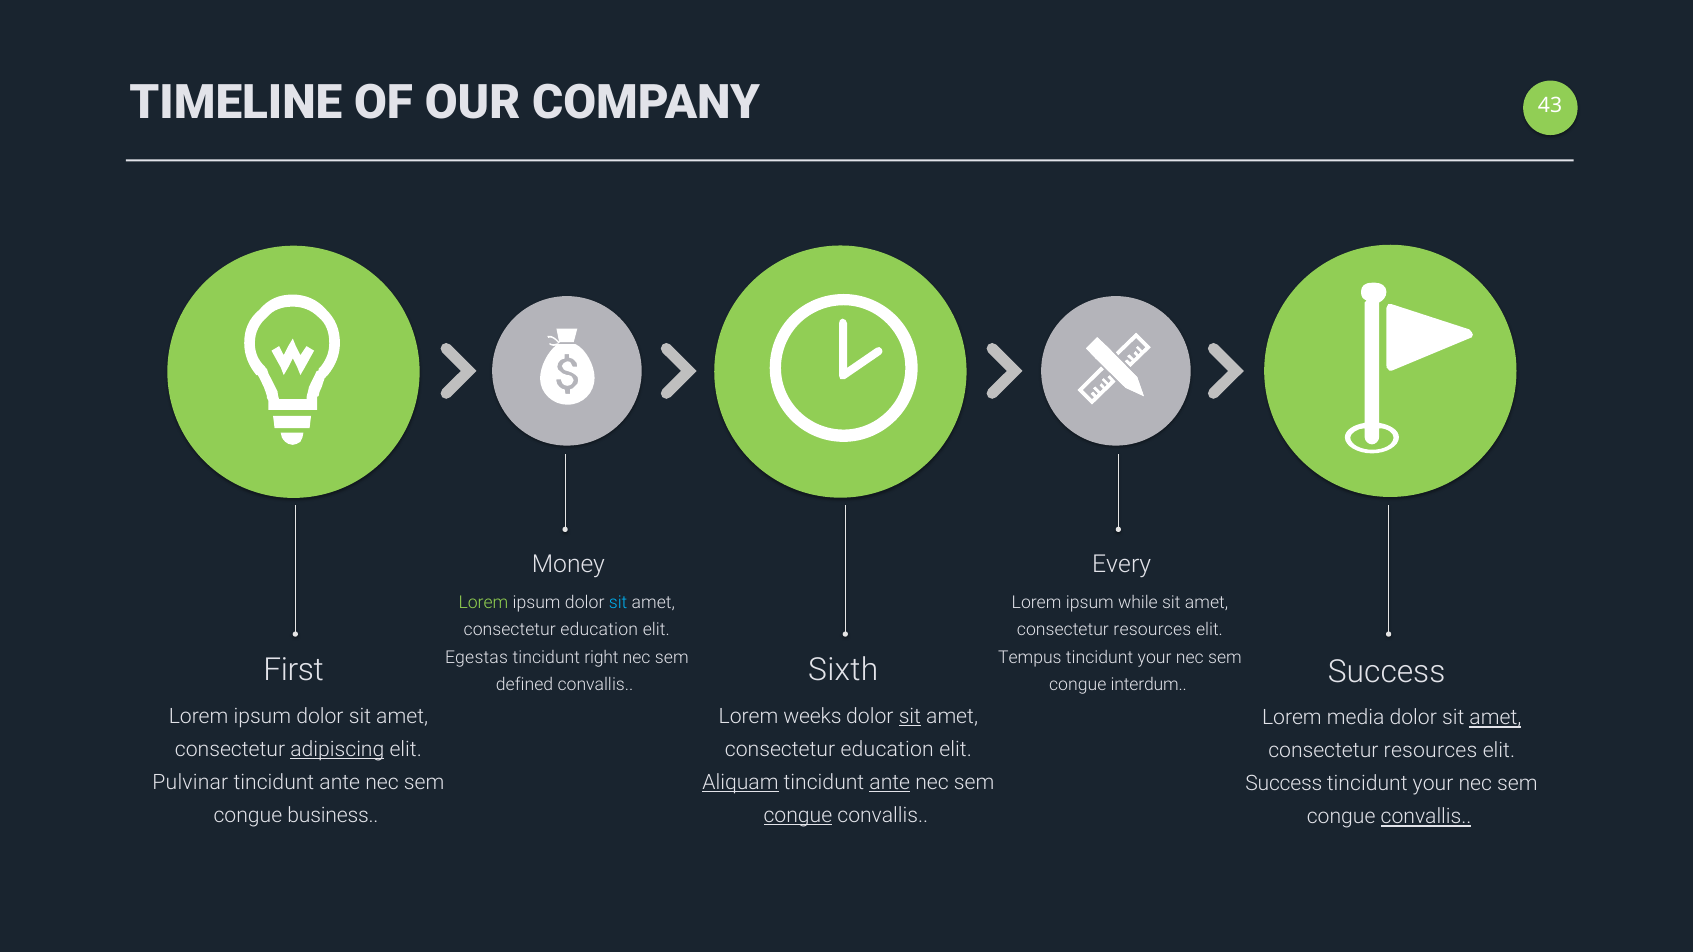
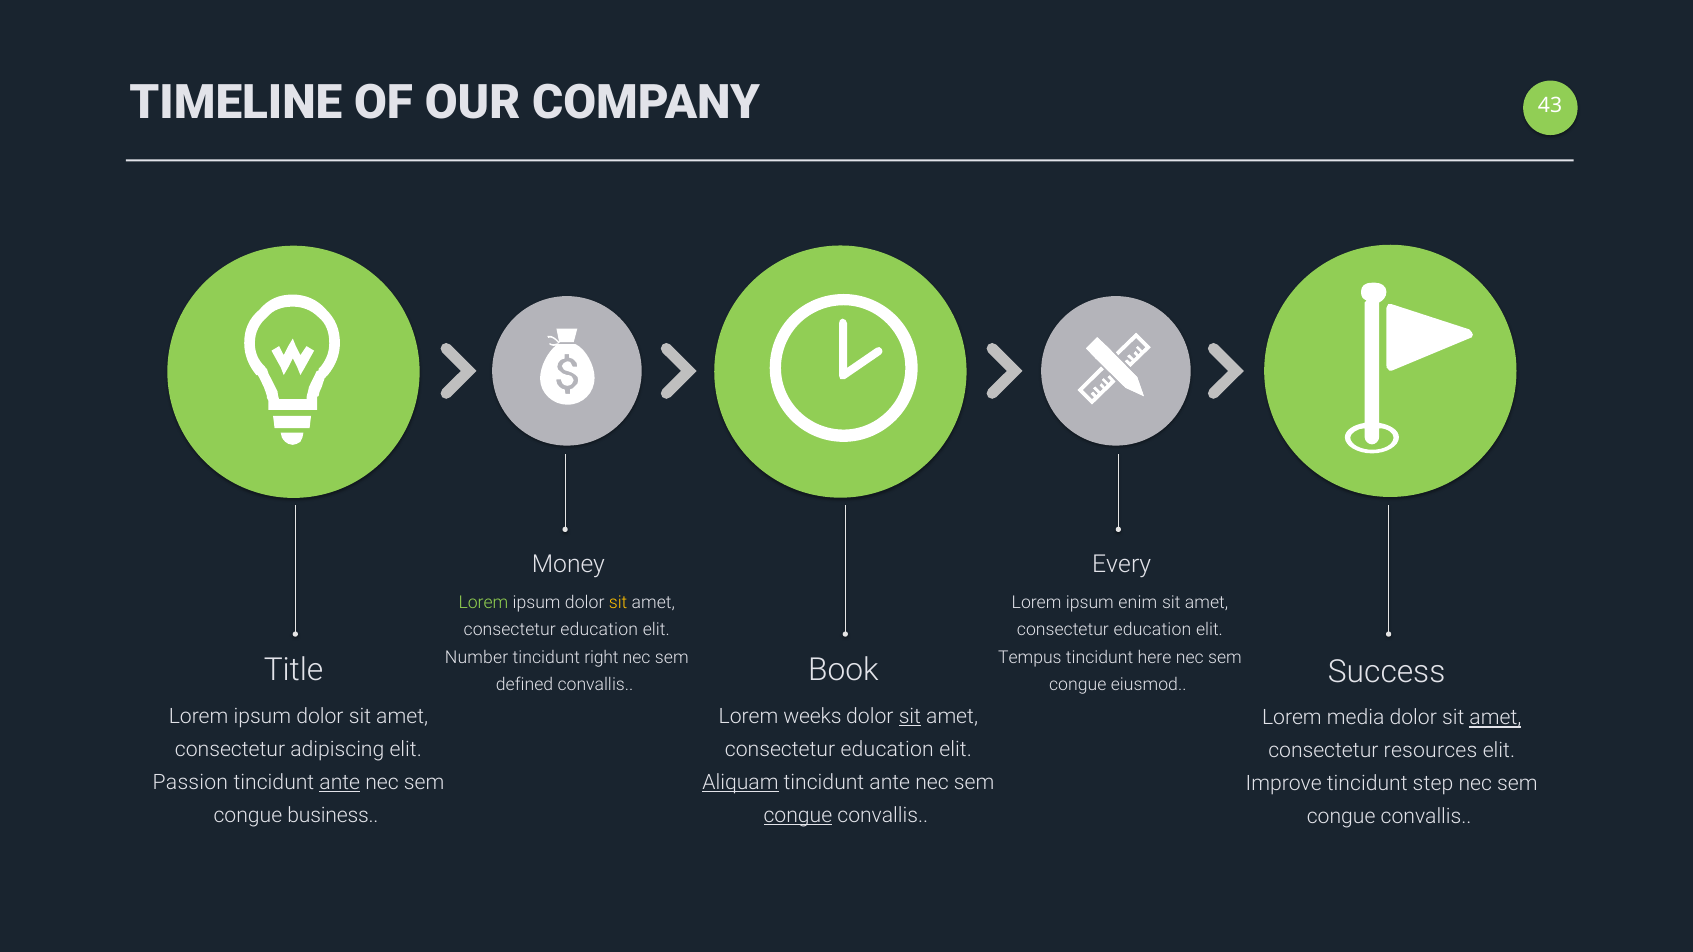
sit at (618, 602) colour: light blue -> yellow
while: while -> enim
resources at (1152, 630): resources -> education
Egestas: Egestas -> Number
your at (1155, 657): your -> here
First: First -> Title
Sixth: Sixth -> Book
interdum: interdum -> eiusmod
adipiscing underline: present -> none
Pulvinar: Pulvinar -> Passion
ante at (340, 783) underline: none -> present
ante at (890, 783) underline: present -> none
Success at (1284, 784): Success -> Improve
your at (1433, 784): your -> step
convallis at (1426, 817) underline: present -> none
